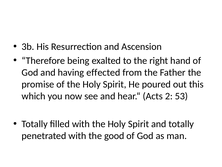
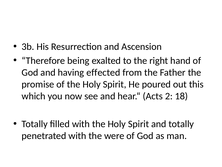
53: 53 -> 18
good: good -> were
